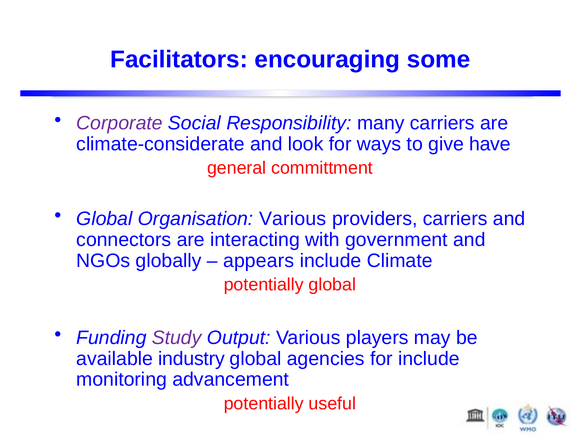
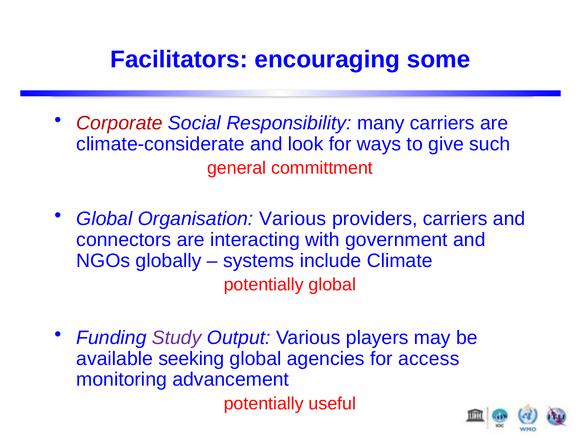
Corporate colour: purple -> red
have: have -> such
appears: appears -> systems
industry: industry -> seeking
for include: include -> access
